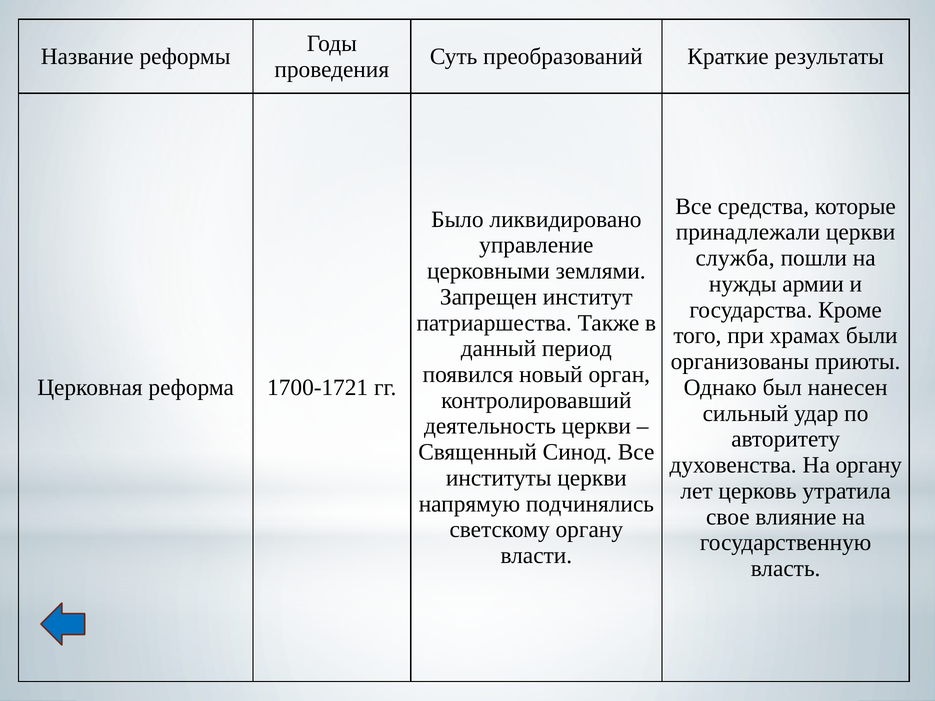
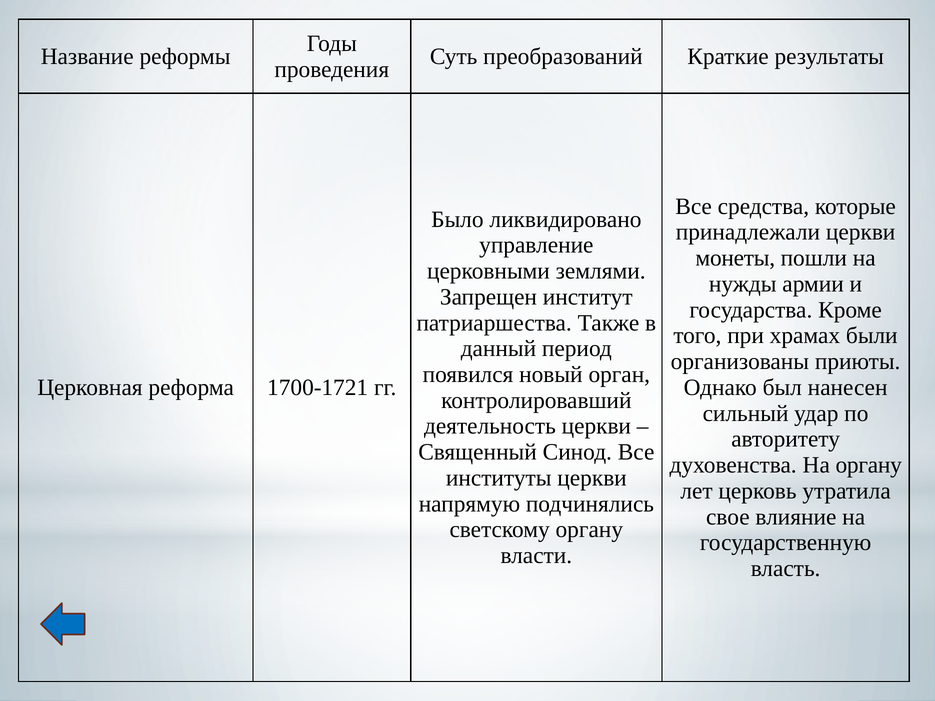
служба: служба -> монеты
